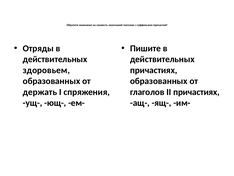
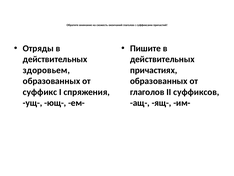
держать: держать -> суффикс
II причастиях: причастиях -> суффиксов
